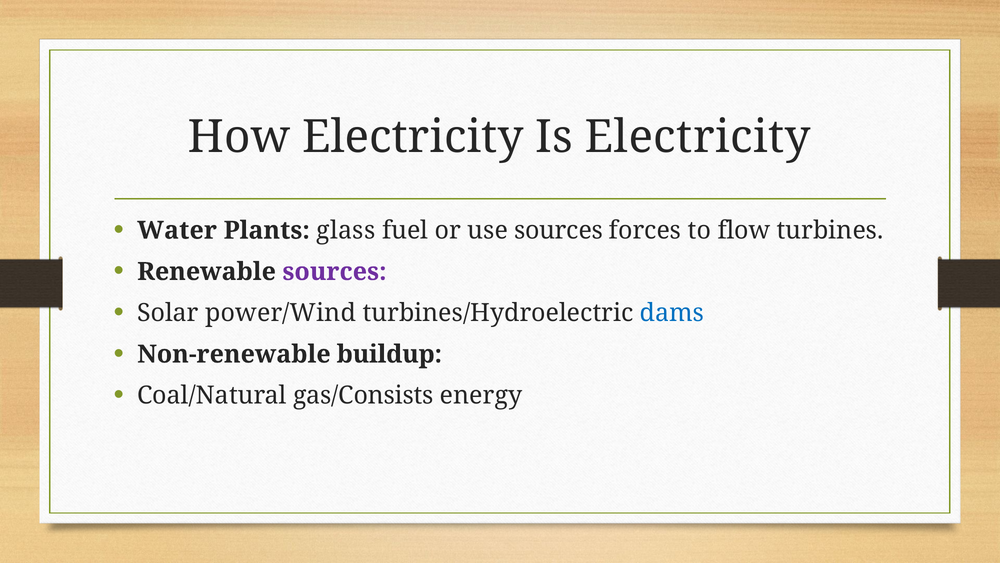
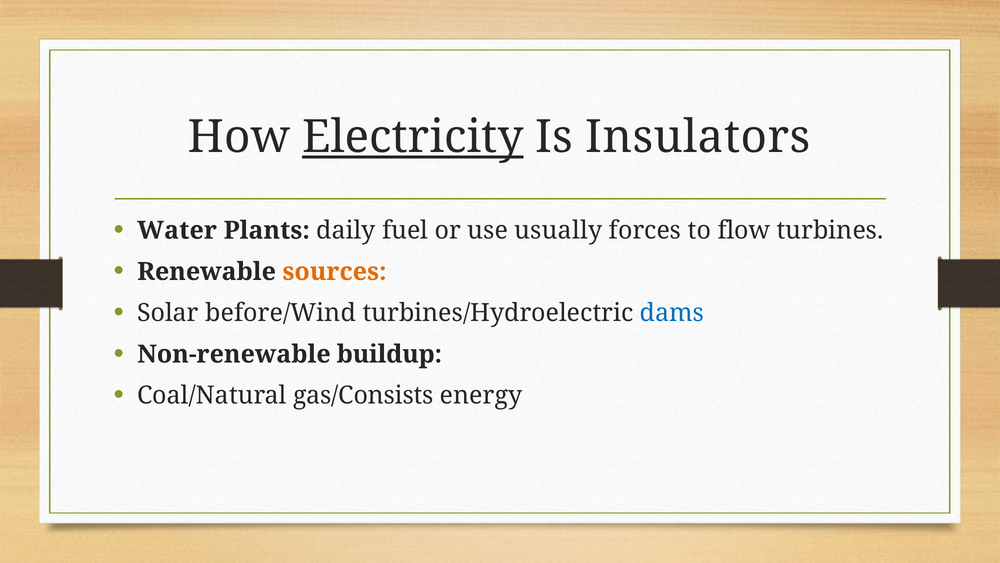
Electricity at (413, 137) underline: none -> present
Is Electricity: Electricity -> Insulators
glass: glass -> daily
use sources: sources -> usually
sources at (335, 271) colour: purple -> orange
power/Wind: power/Wind -> before/Wind
